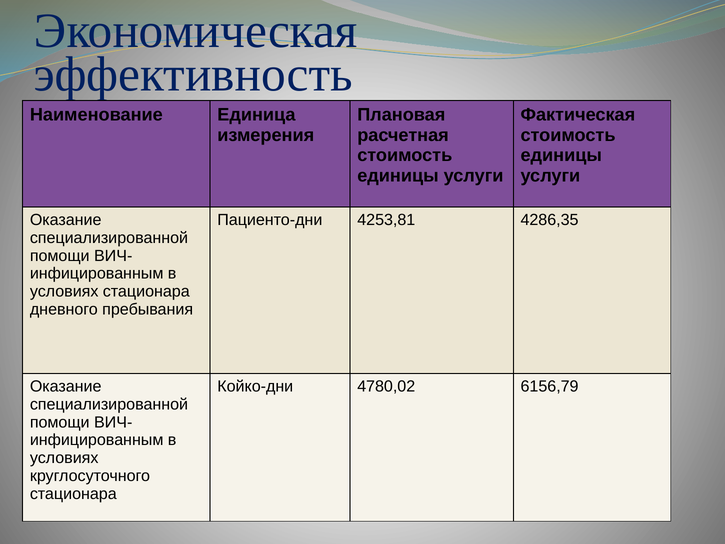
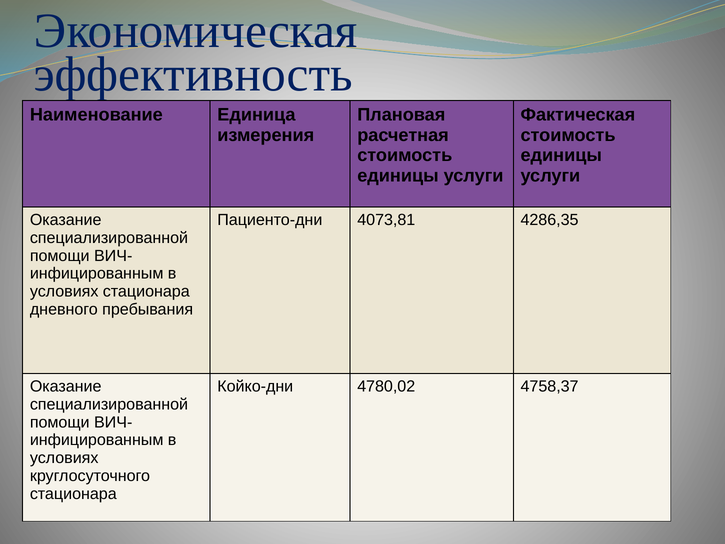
4253,81: 4253,81 -> 4073,81
6156,79: 6156,79 -> 4758,37
